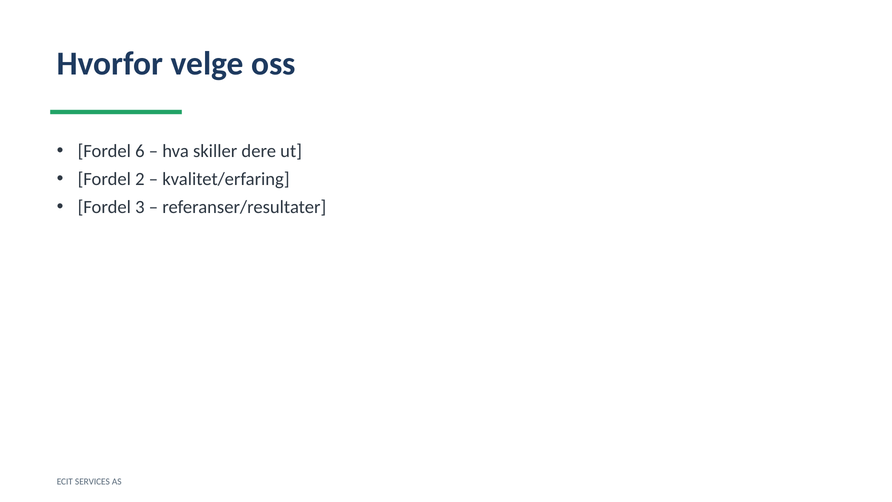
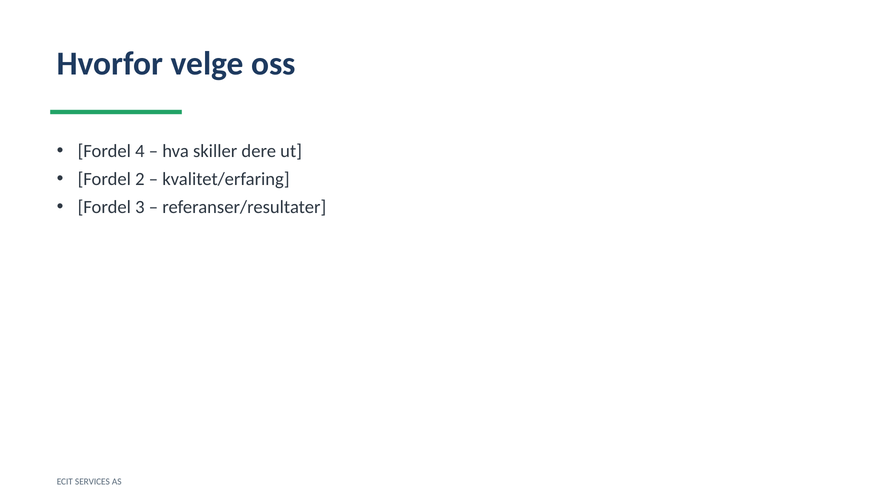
6: 6 -> 4
